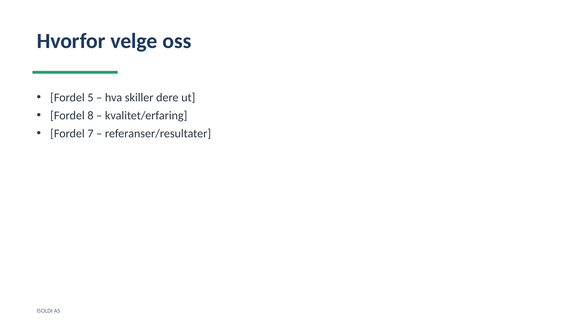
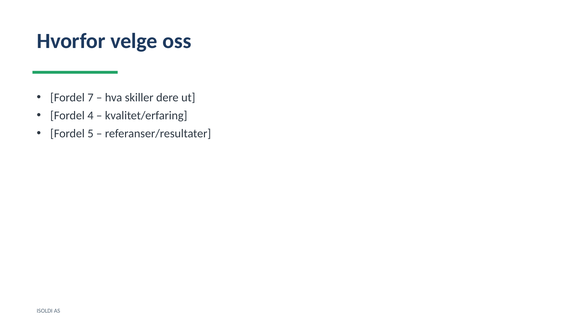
5: 5 -> 7
8: 8 -> 4
7: 7 -> 5
